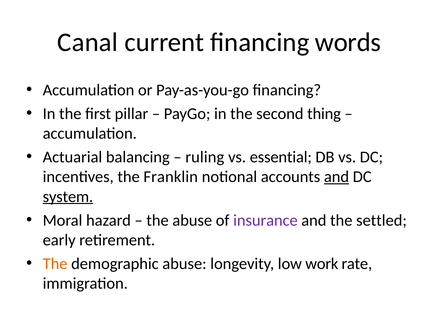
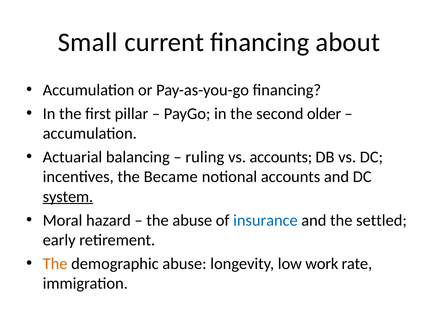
Canal: Canal -> Small
words: words -> about
thing: thing -> older
vs essential: essential -> accounts
Franklin: Franklin -> Became
and at (337, 177) underline: present -> none
insurance colour: purple -> blue
